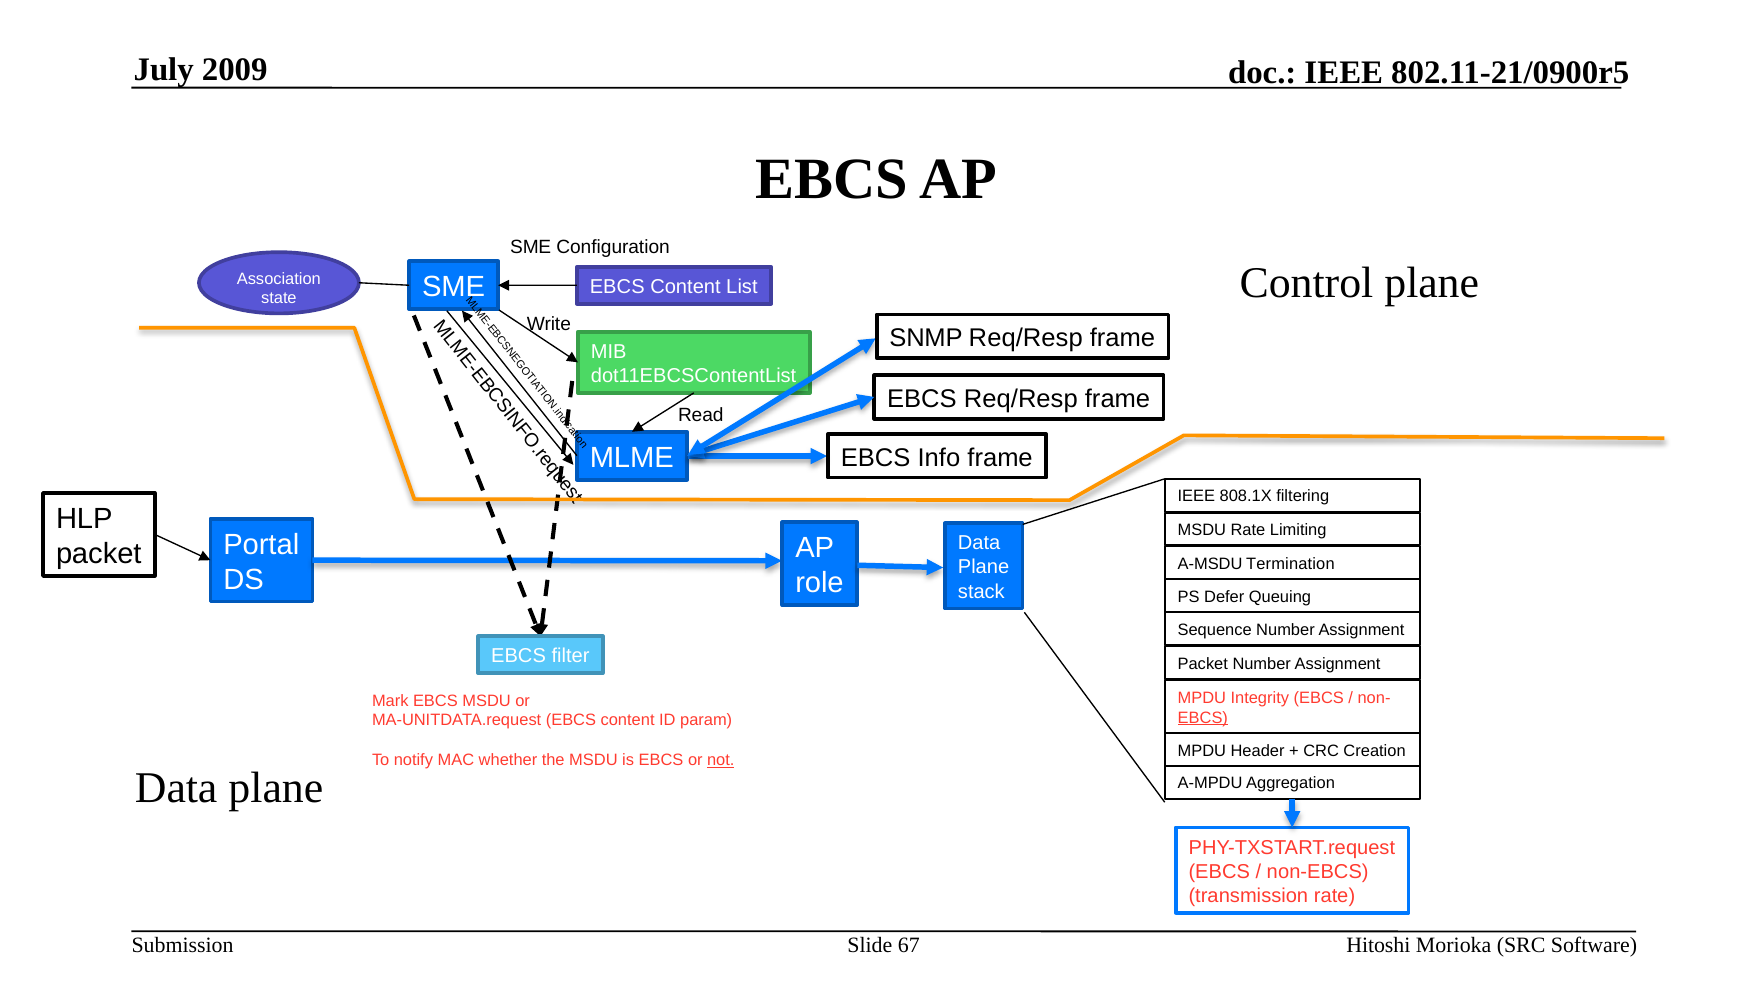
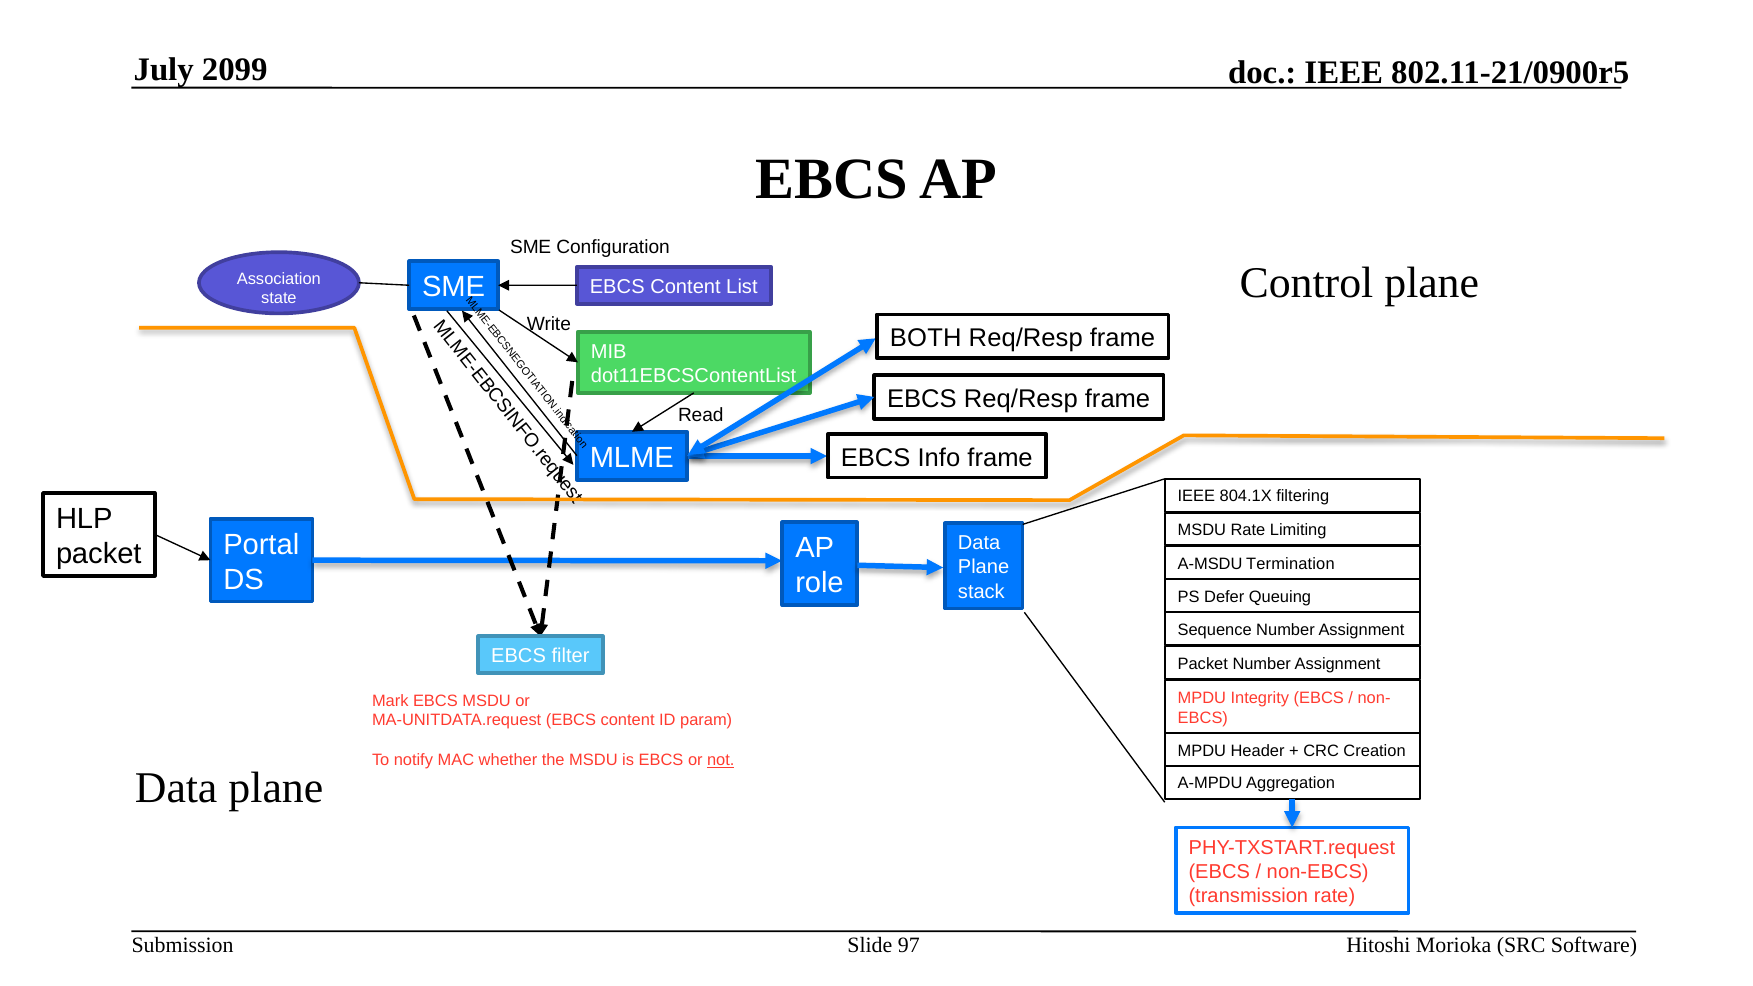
2009: 2009 -> 2099
SNMP: SNMP -> BOTH
808.1X: 808.1X -> 804.1X
EBCS at (1203, 718) underline: present -> none
67: 67 -> 97
